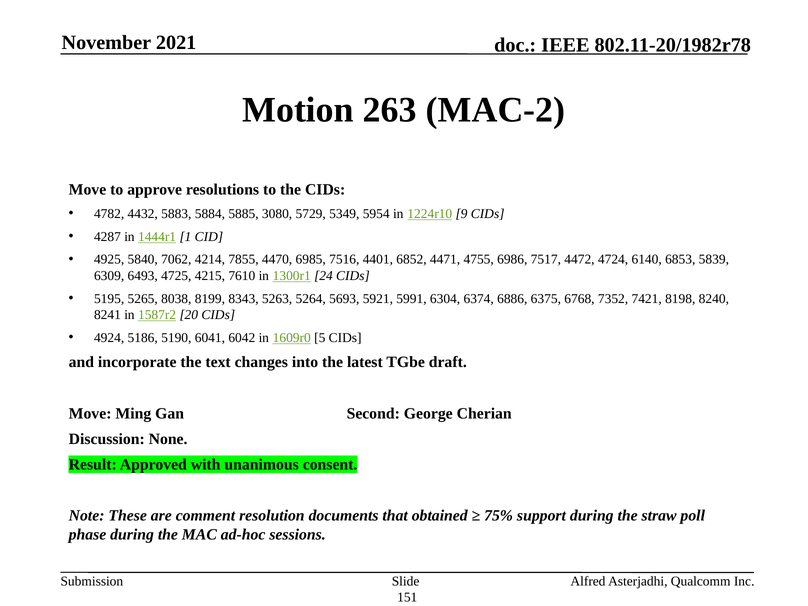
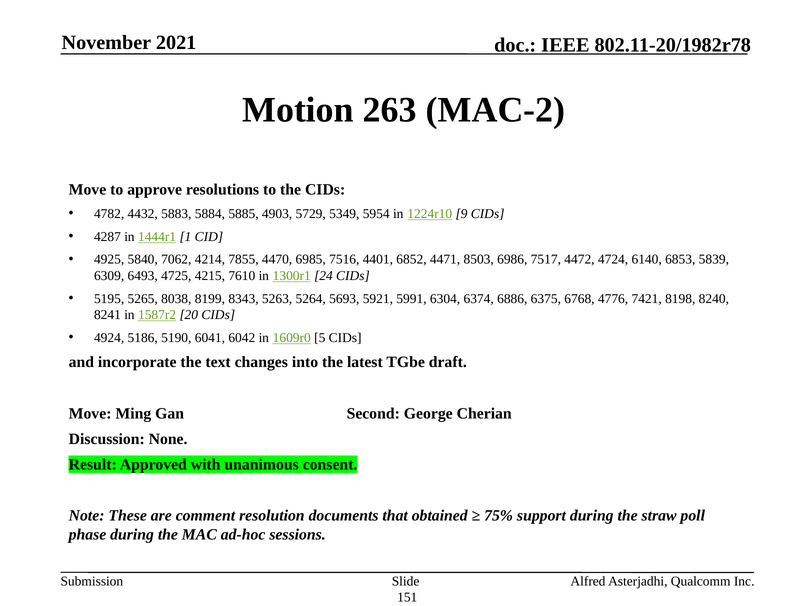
3080: 3080 -> 4903
4755: 4755 -> 8503
7352: 7352 -> 4776
